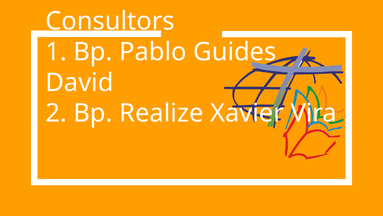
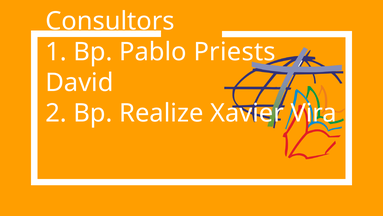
Guides: Guides -> Priests
